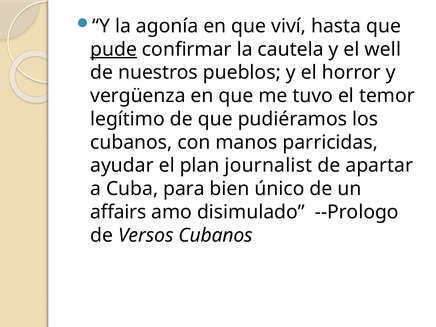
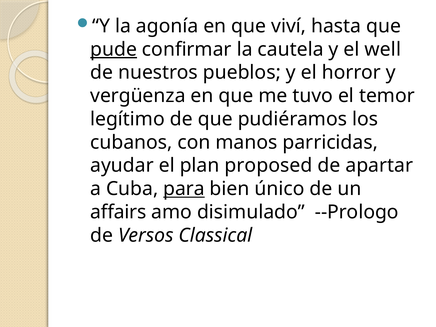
journalist: journalist -> proposed
para underline: none -> present
Versos Cubanos: Cubanos -> Classical
